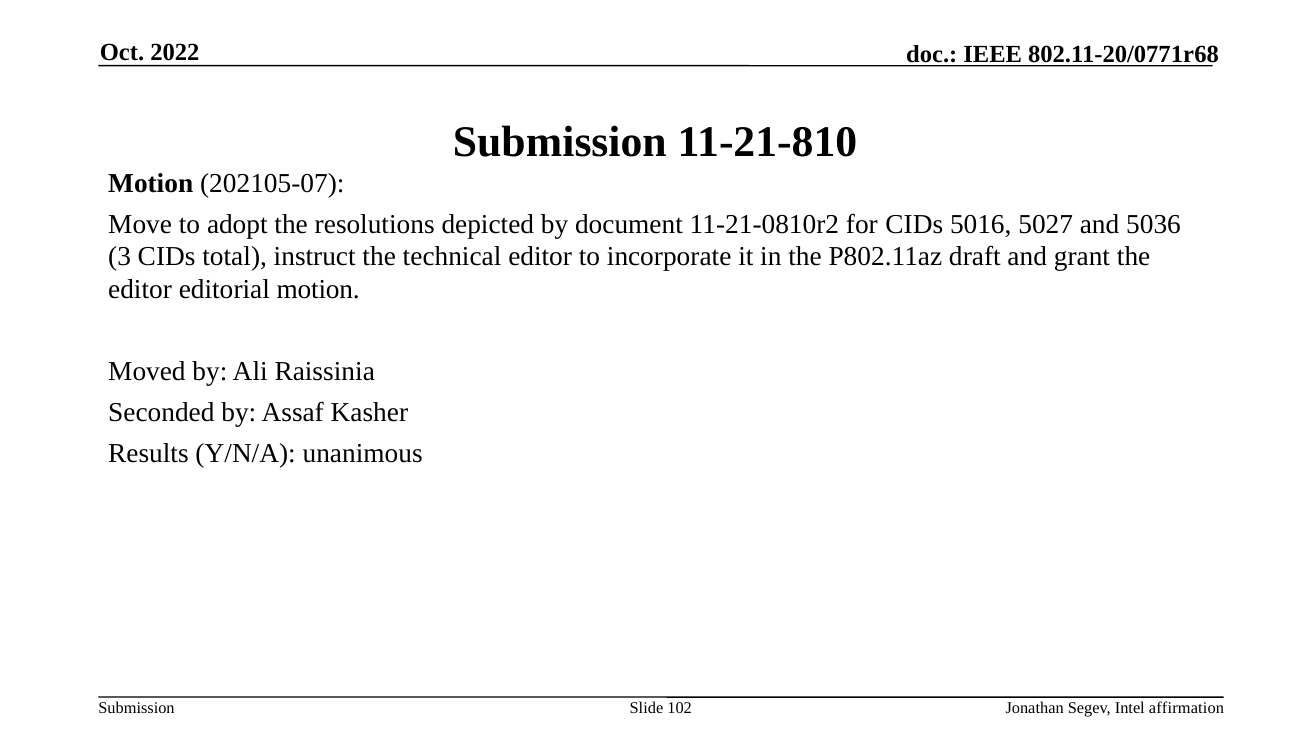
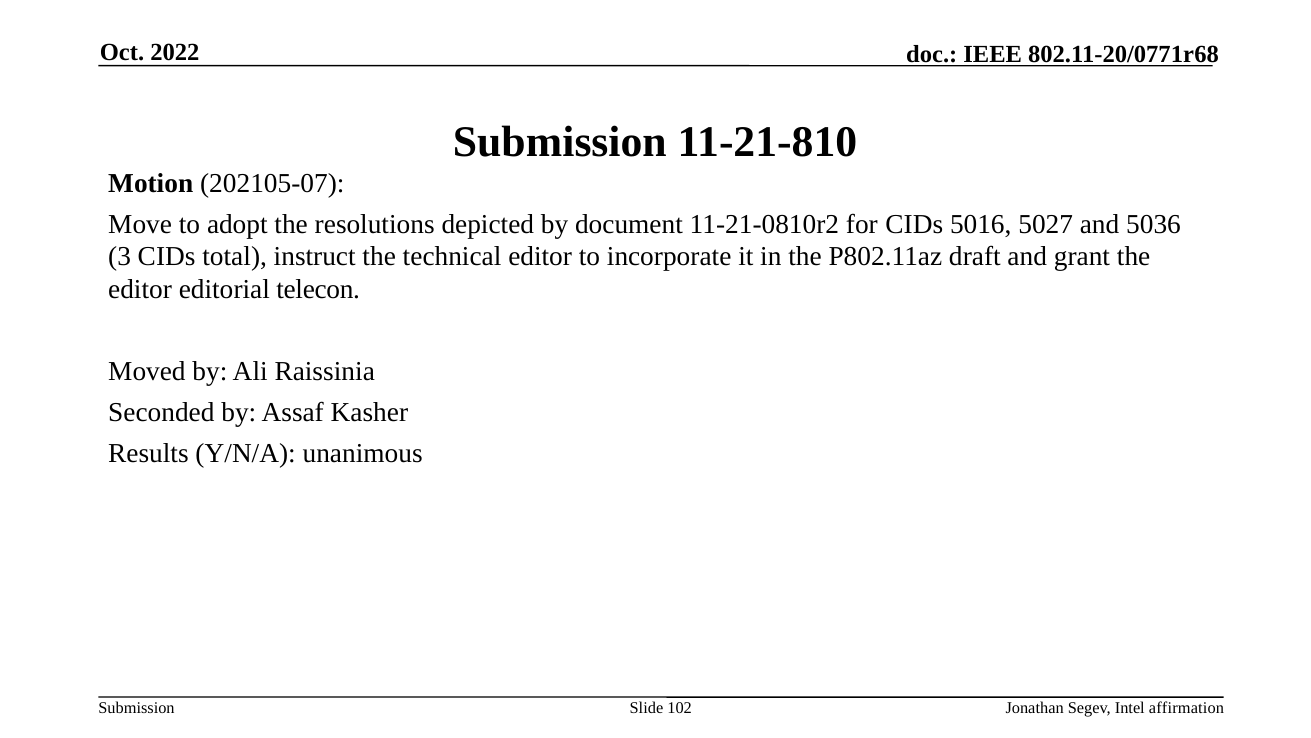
editorial motion: motion -> telecon
